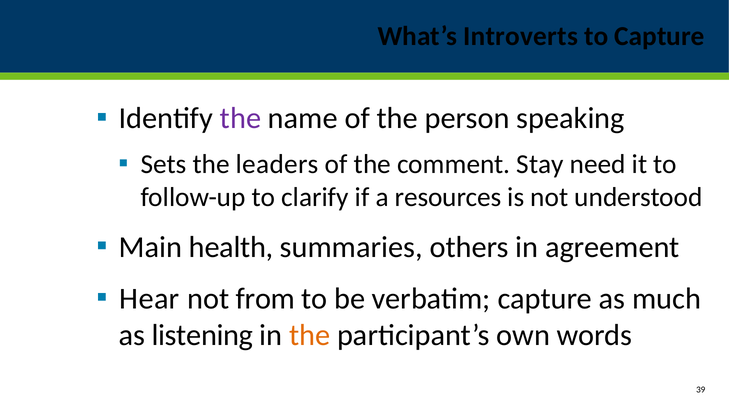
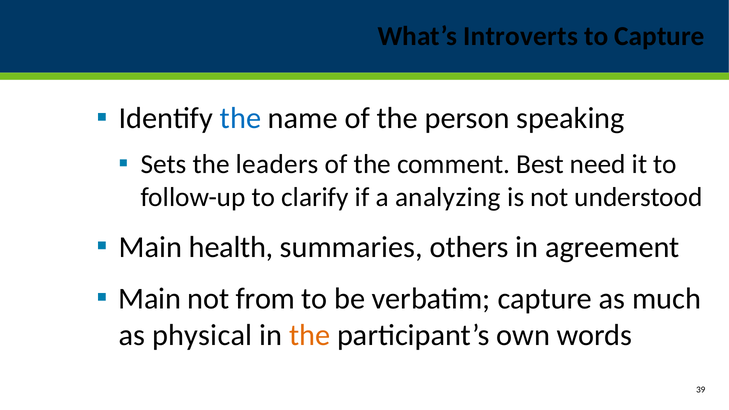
the at (241, 118) colour: purple -> blue
Stay: Stay -> Best
resources: resources -> analyzing
Hear at (149, 299): Hear -> Main
listening: listening -> physical
